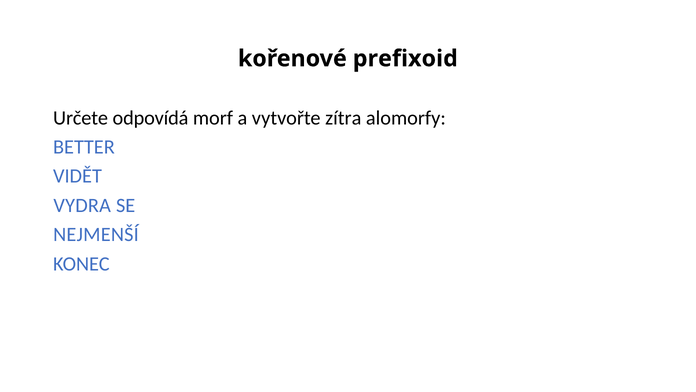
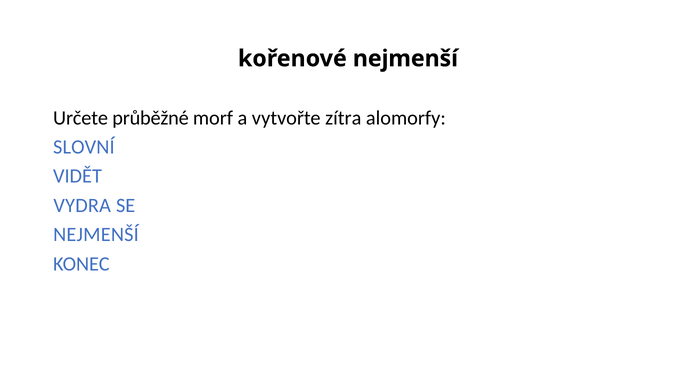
kořenové prefixoid: prefixoid -> nejmenší
odpovídá: odpovídá -> průběžné
BETTER: BETTER -> SLOVNÍ
